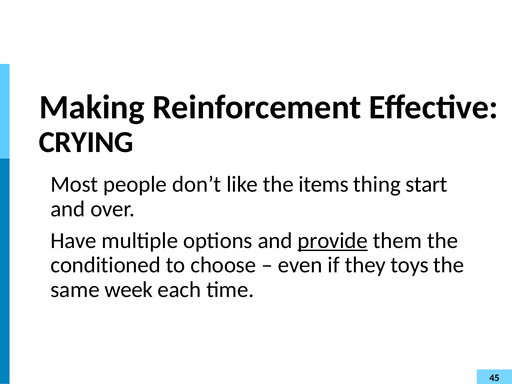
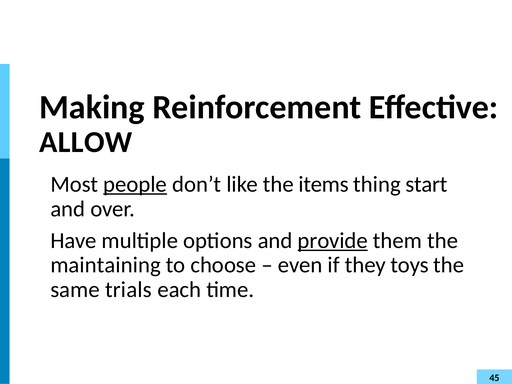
CRYING: CRYING -> ALLOW
people underline: none -> present
conditioned: conditioned -> maintaining
week: week -> trials
